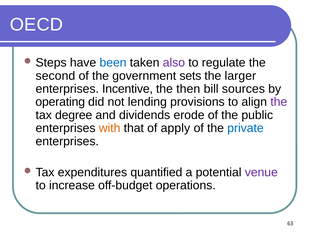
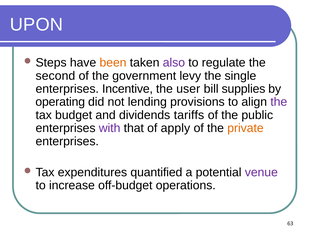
OECD: OECD -> UPON
been colour: blue -> orange
sets: sets -> levy
larger: larger -> single
then: then -> user
sources: sources -> supplies
degree: degree -> budget
erode: erode -> tariffs
with colour: orange -> purple
private colour: blue -> orange
